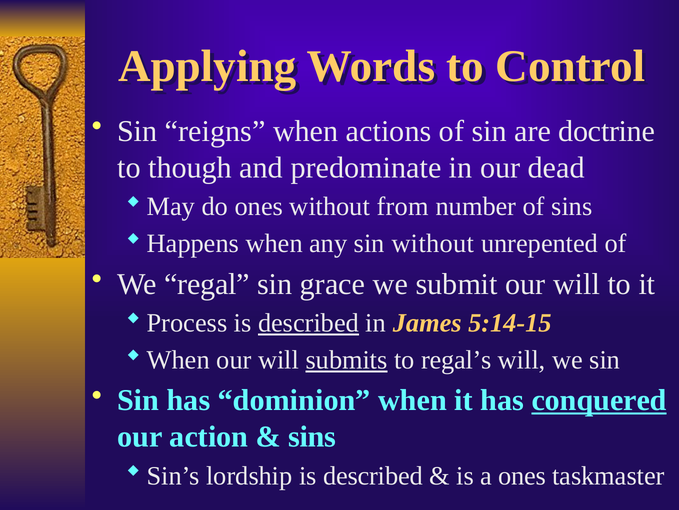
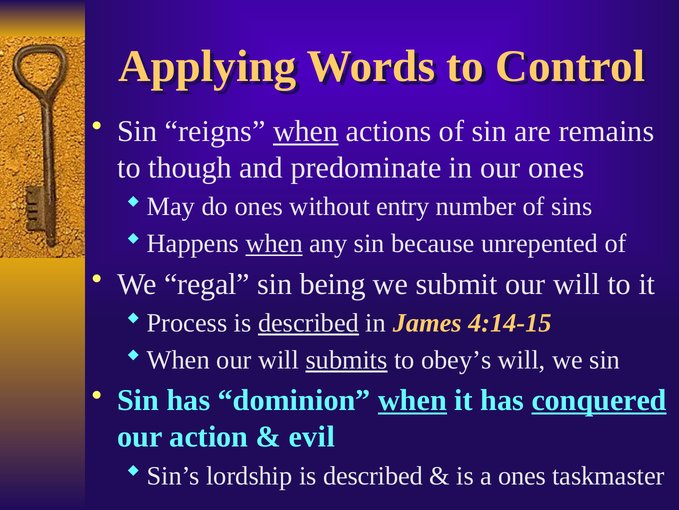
when at (306, 131) underline: none -> present
doctrine: doctrine -> remains
our dead: dead -> ones
from: from -> entry
when at (274, 243) underline: none -> present
sin without: without -> because
grace: grace -> being
5:14-15: 5:14-15 -> 4:14-15
regal’s: regal’s -> obey’s
when at (412, 400) underline: none -> present
sins at (312, 436): sins -> evil
